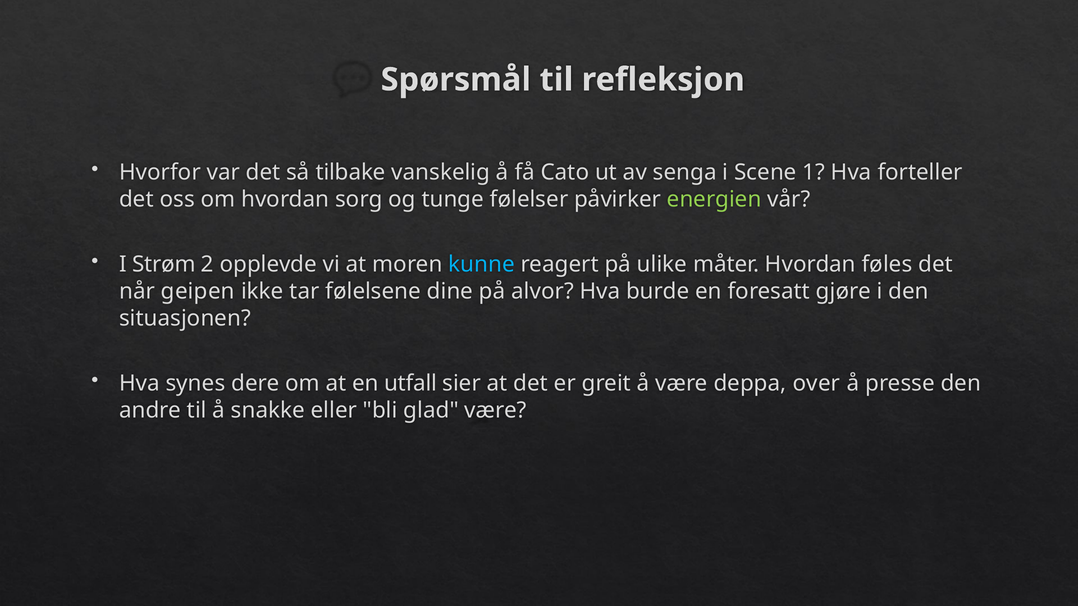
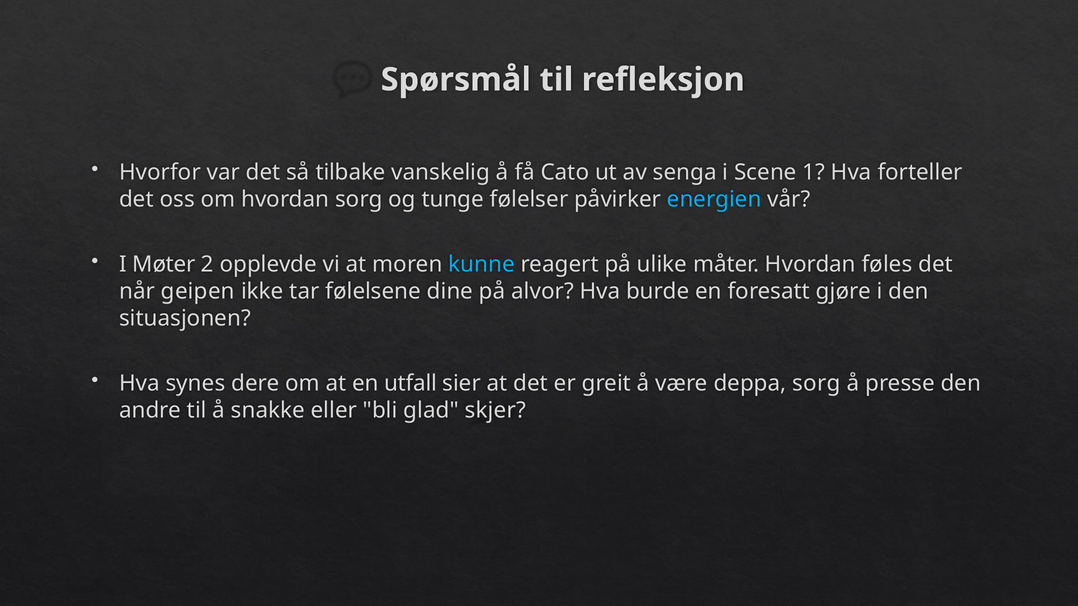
energien colour: light green -> light blue
Strøm: Strøm -> Møter
deppa over: over -> sorg
glad være: være -> skjer
